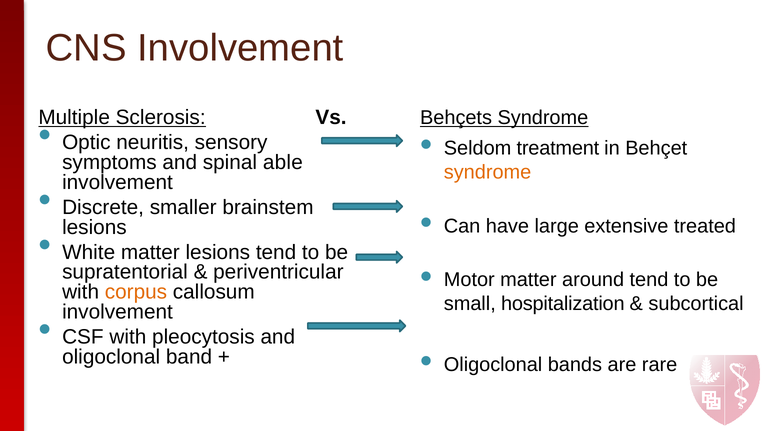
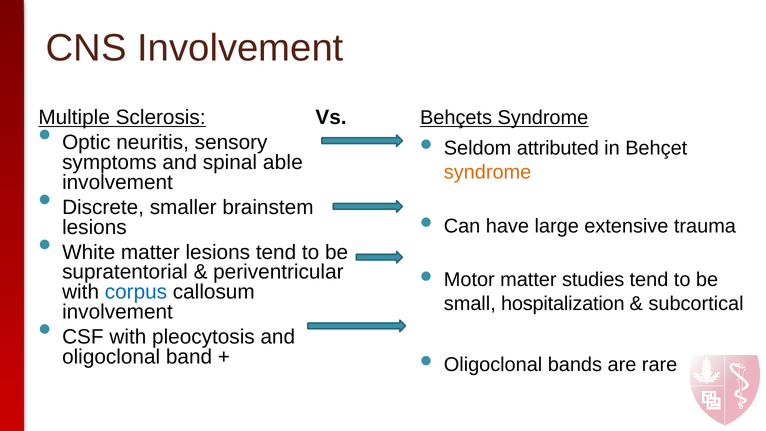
treatment: treatment -> attributed
treated: treated -> trauma
around: around -> studies
corpus colour: orange -> blue
